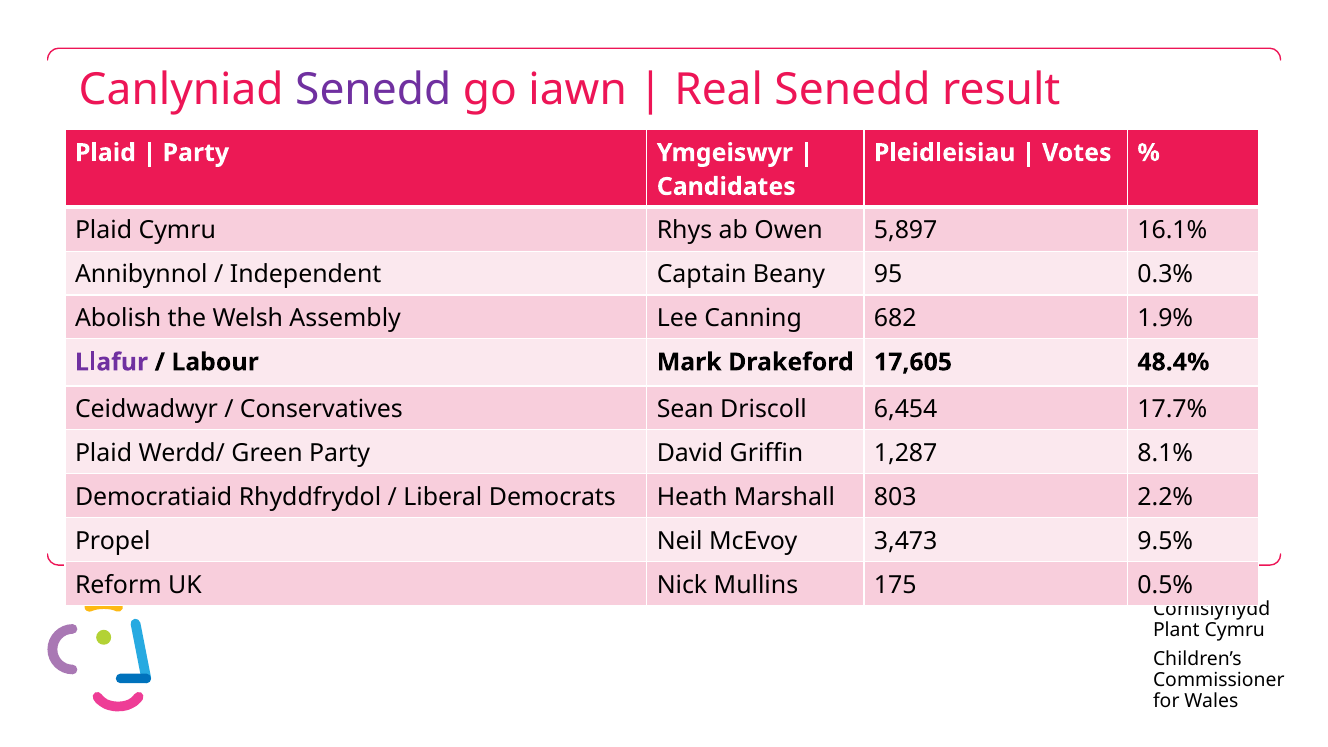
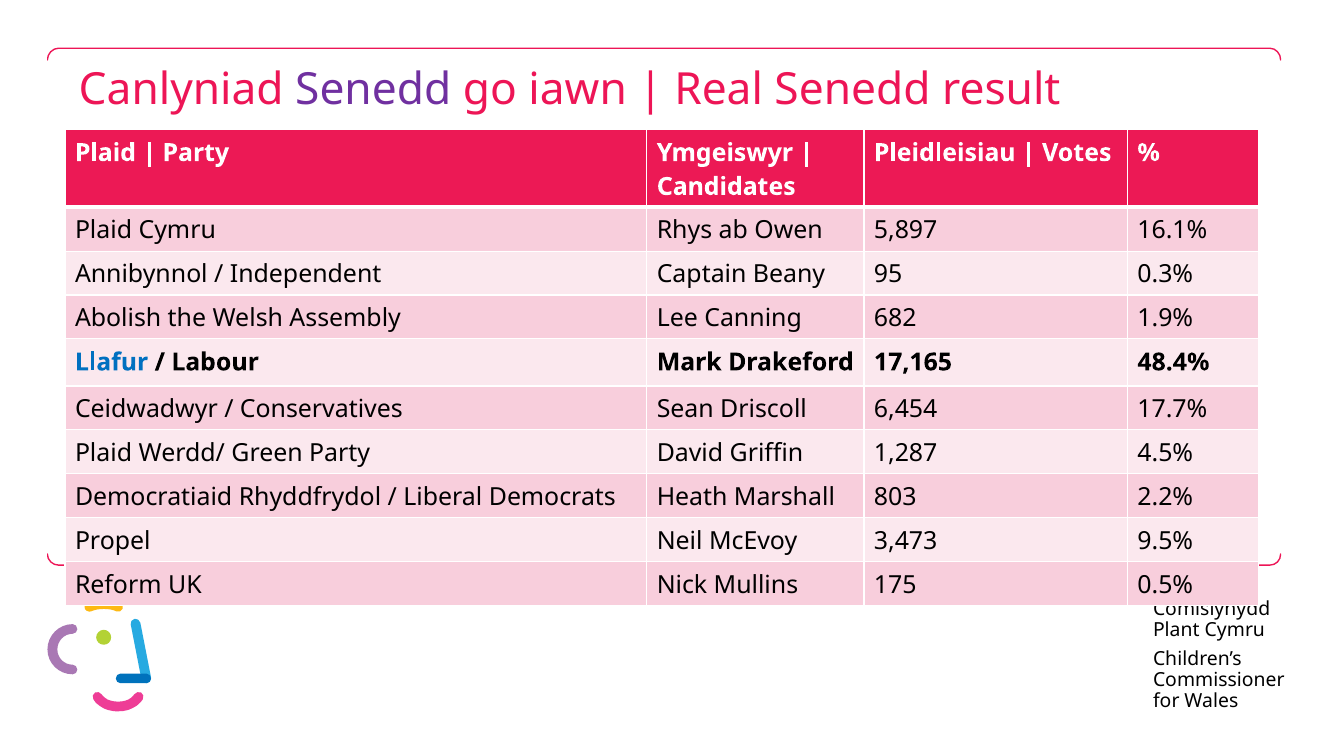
Llafur colour: purple -> blue
17,605: 17,605 -> 17,165
8.1%: 8.1% -> 4.5%
